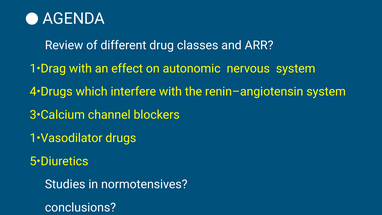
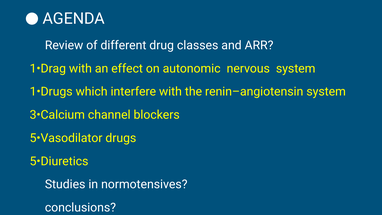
4•Drugs: 4•Drugs -> 1•Drugs
1•Vasodilator: 1•Vasodilator -> 5•Vasodilator
